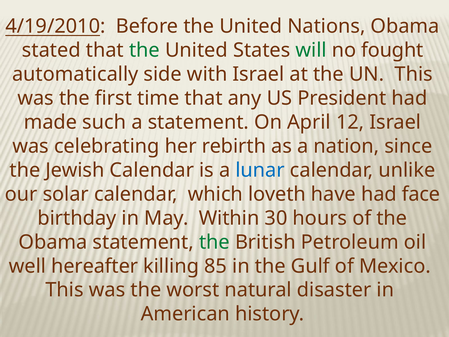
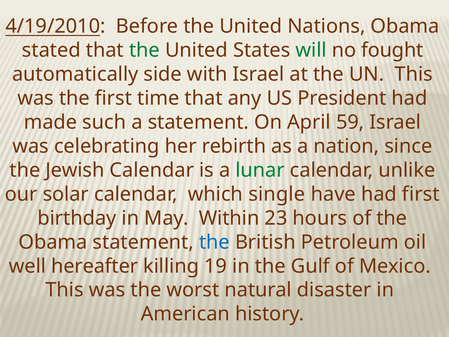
12: 12 -> 59
lunar colour: blue -> green
loveth: loveth -> single
had face: face -> first
30: 30 -> 23
the at (214, 242) colour: green -> blue
85: 85 -> 19
